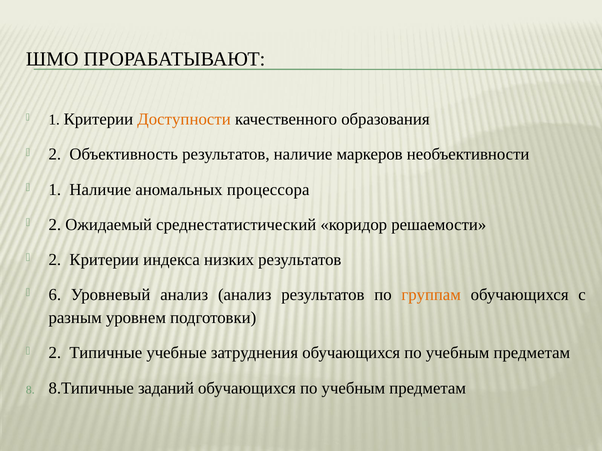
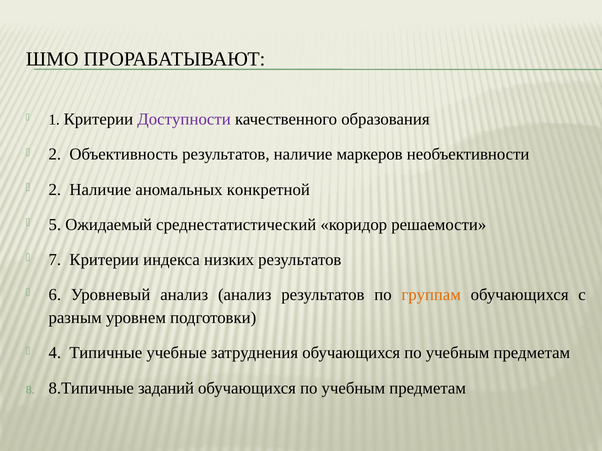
Доступности colour: orange -> purple
1 at (55, 190): 1 -> 2
процессора: процессора -> конкретной
2 at (55, 225): 2 -> 5
2 at (55, 260): 2 -> 7
2 at (55, 353): 2 -> 4
